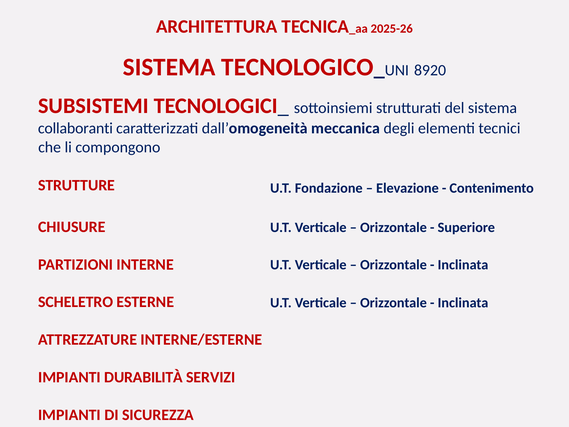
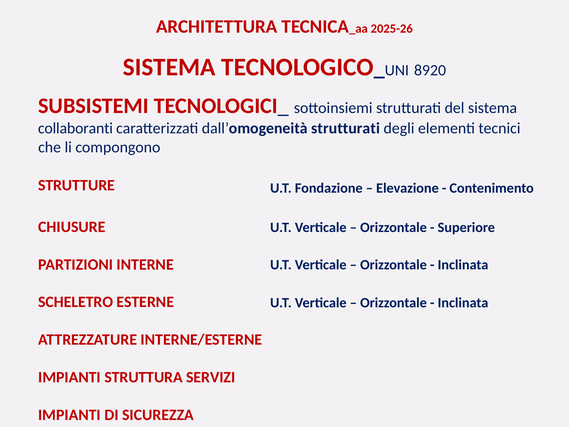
dall’omogeneità meccanica: meccanica -> strutturati
DURABILITÀ: DURABILITÀ -> STRUTTURA
